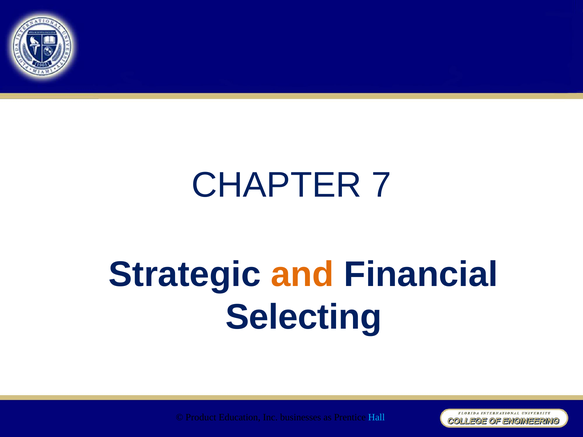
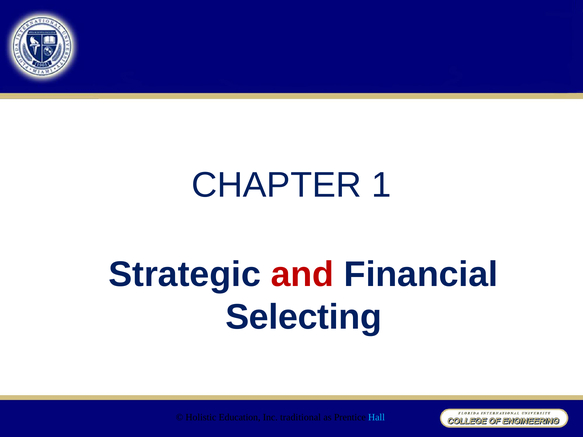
7: 7 -> 1
and colour: orange -> red
Product: Product -> Holistic
businesses: businesses -> traditional
